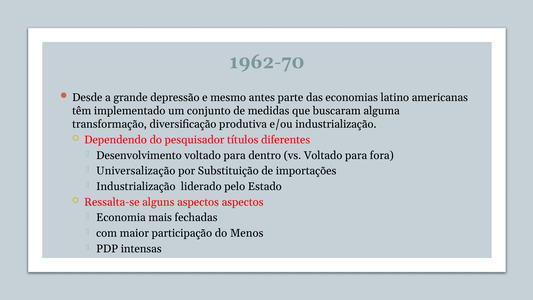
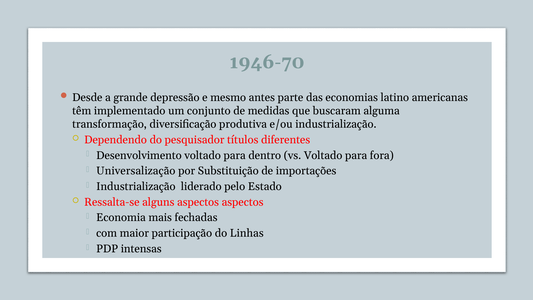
1962-70: 1962-70 -> 1946-70
Menos: Menos -> Linhas
